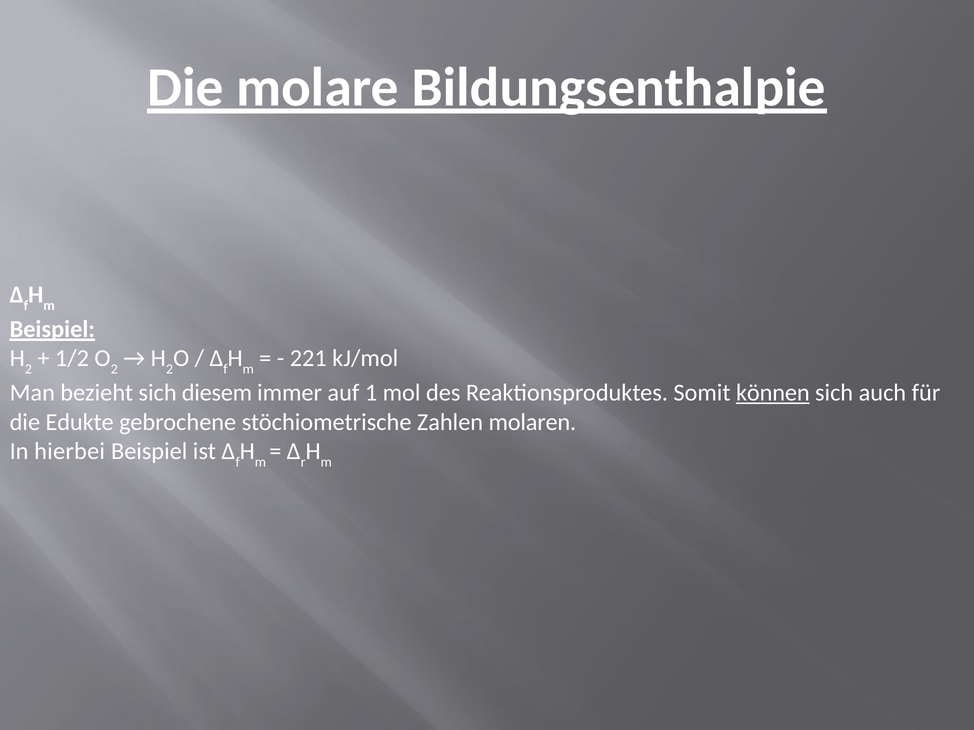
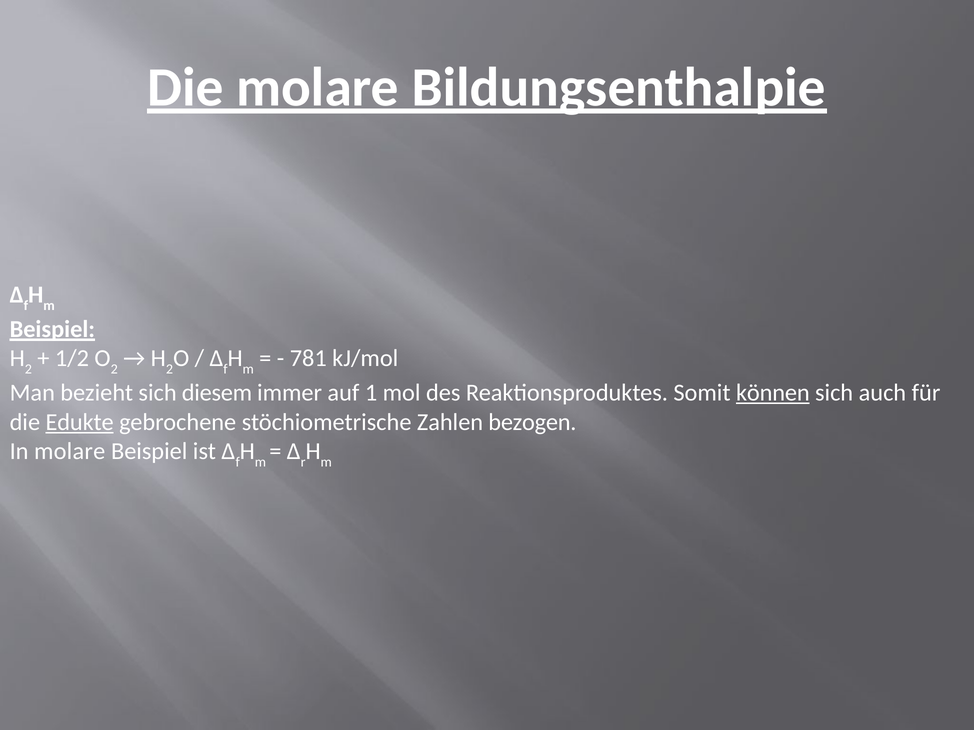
221: 221 -> 781
Edukte underline: none -> present
molaren: molaren -> bezogen
In hierbei: hierbei -> molare
